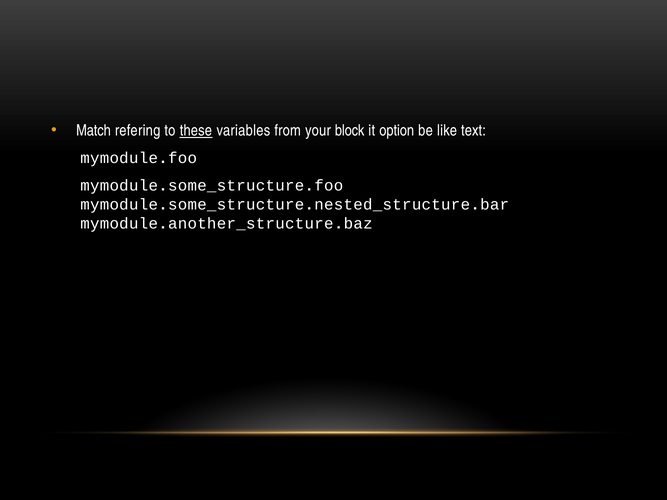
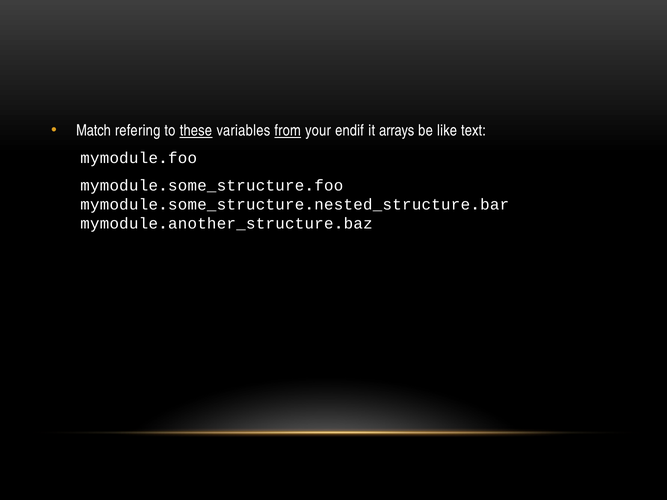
from underline: none -> present
block: block -> endif
option: option -> arrays
